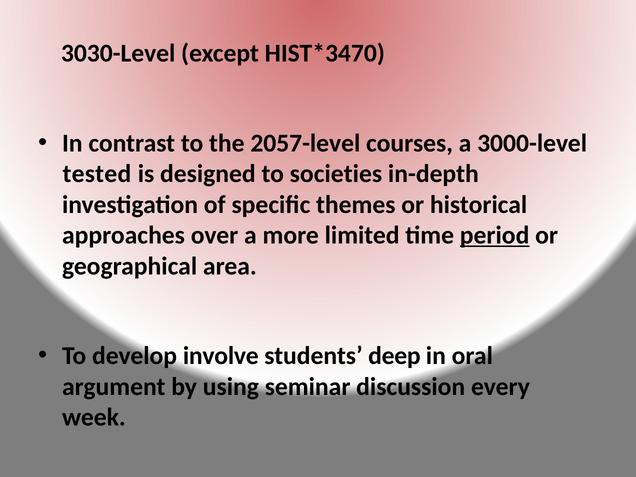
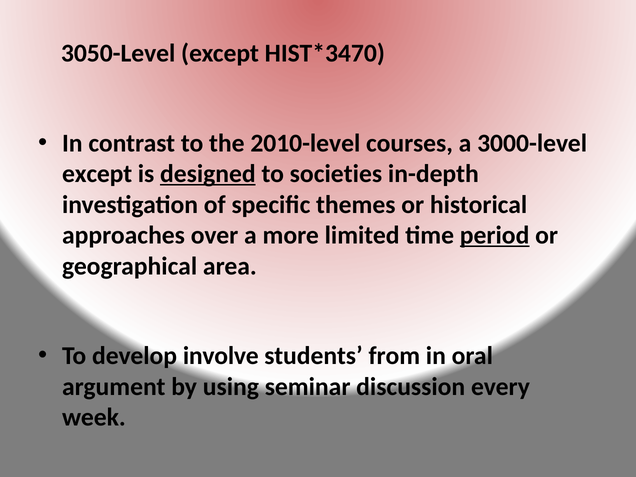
3030-Level: 3030-Level -> 3050-Level
2057-level: 2057-level -> 2010-level
tested at (97, 174): tested -> except
designed underline: none -> present
deep: deep -> from
